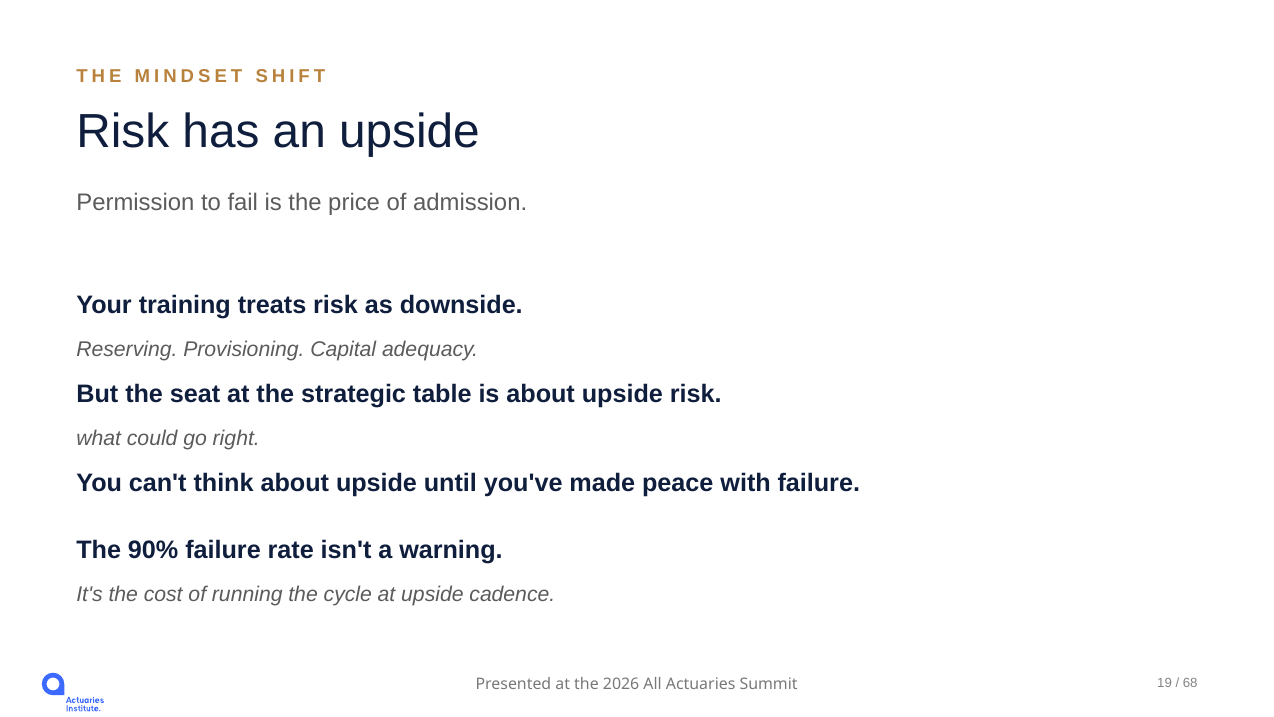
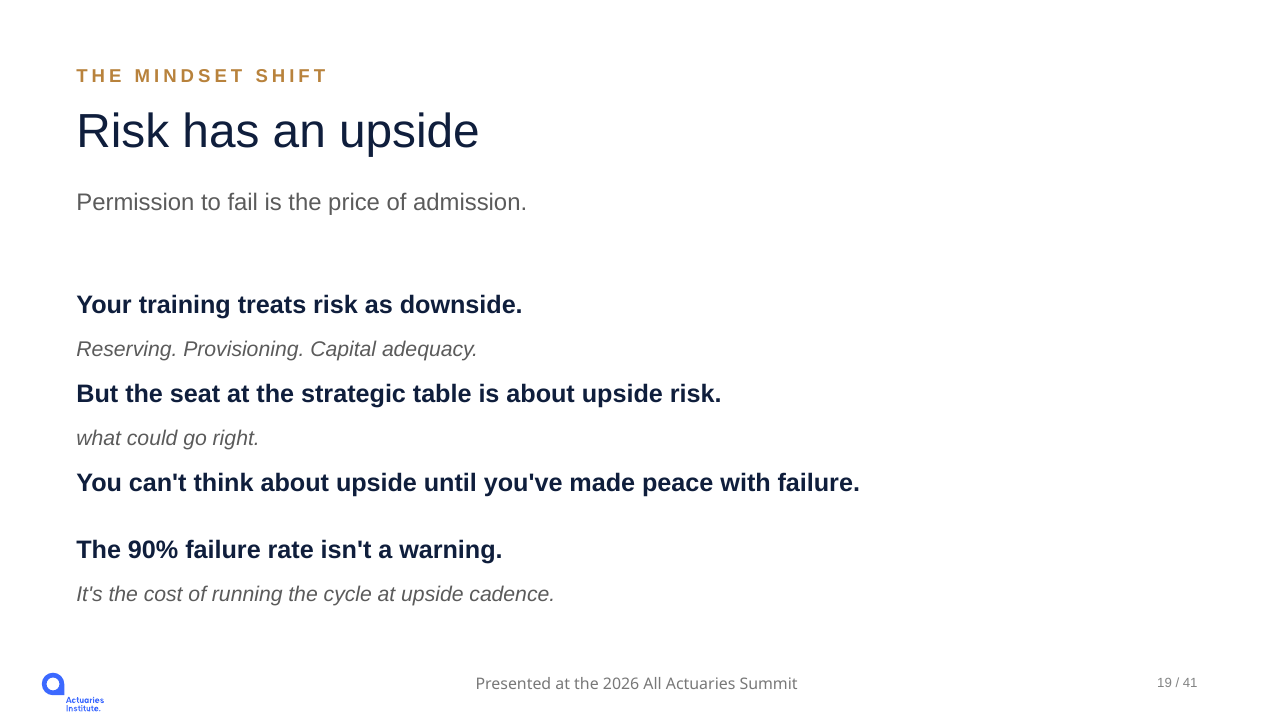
68: 68 -> 41
